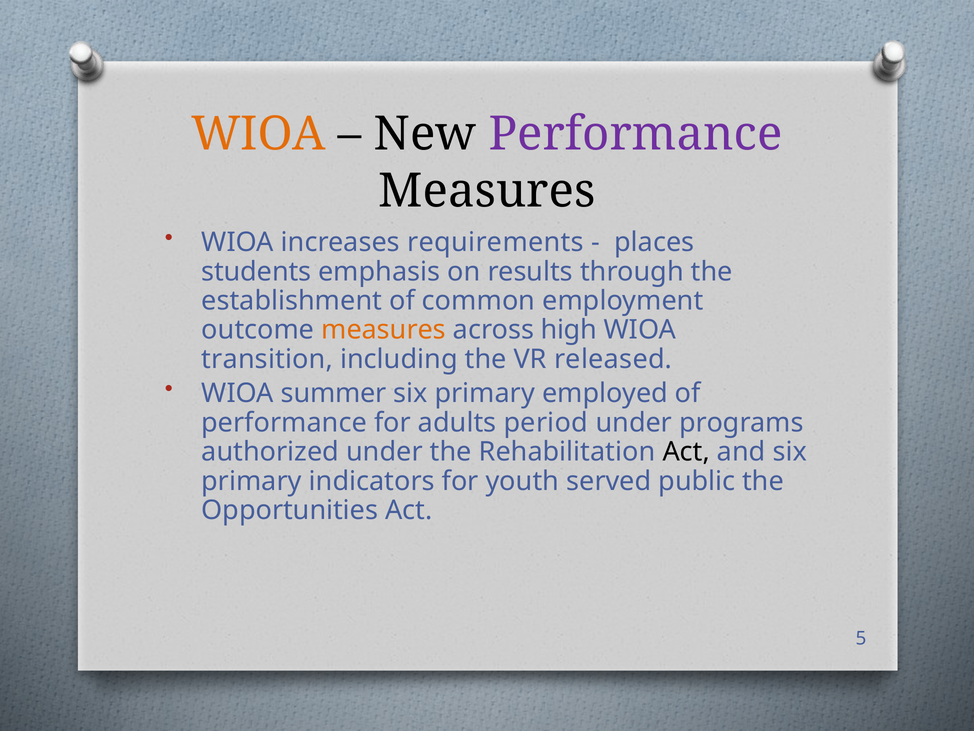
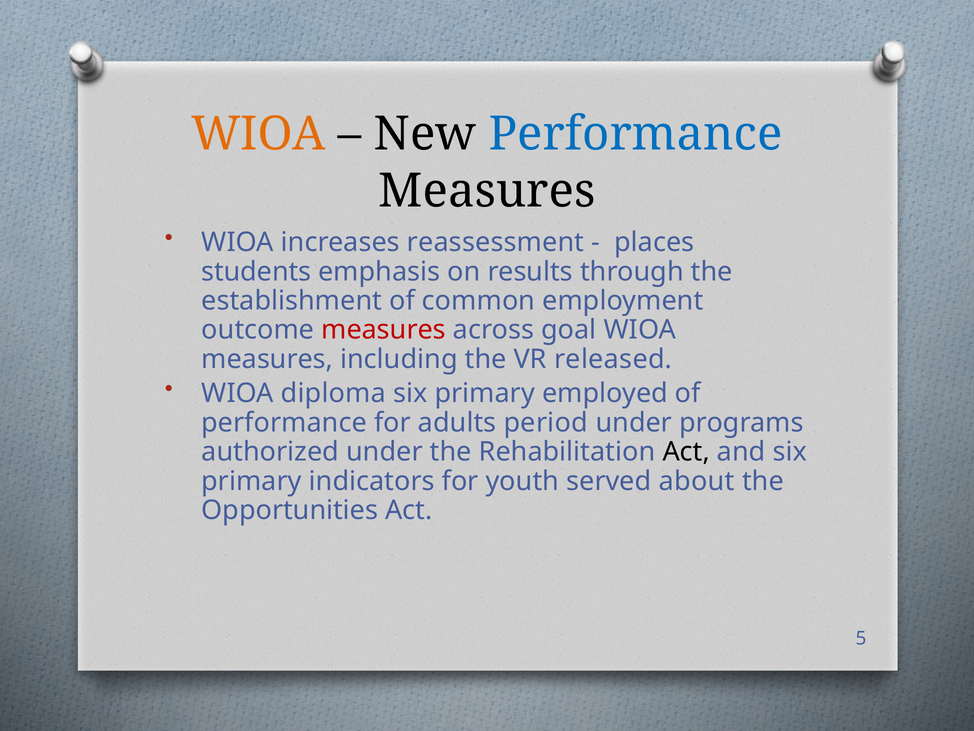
Performance at (636, 134) colour: purple -> blue
requirements: requirements -> reassessment
measures at (384, 330) colour: orange -> red
high: high -> goal
transition at (267, 359): transition -> measures
summer: summer -> diploma
public: public -> about
